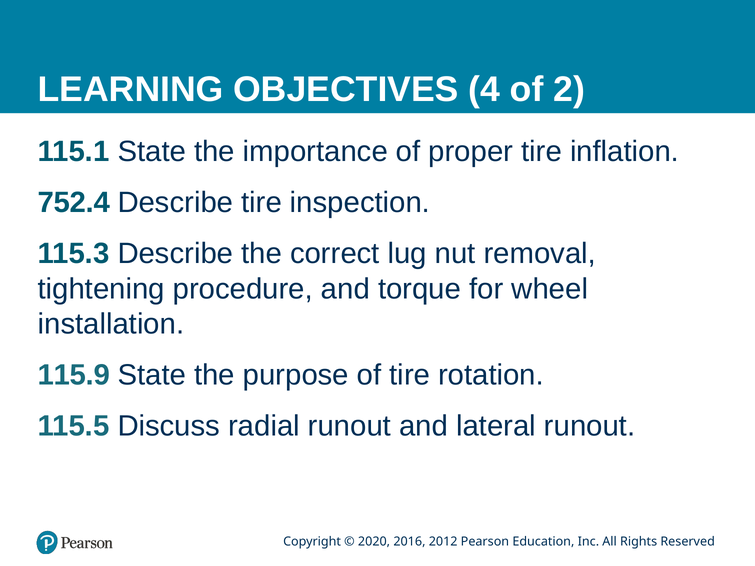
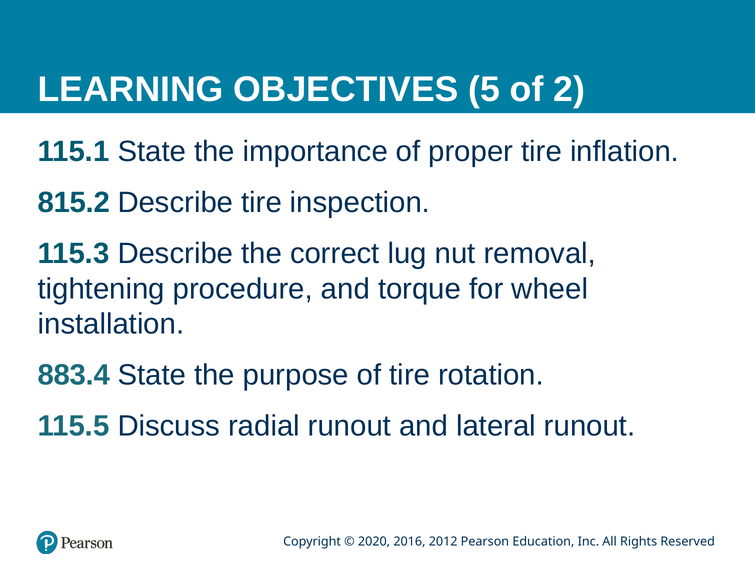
4: 4 -> 5
752.4: 752.4 -> 815.2
115.9: 115.9 -> 883.4
